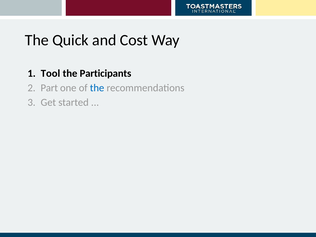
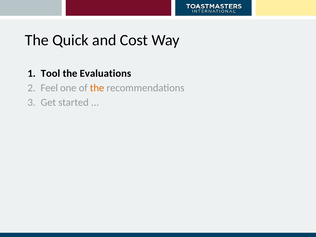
Participants: Participants -> Evaluations
Part: Part -> Feel
the at (97, 88) colour: blue -> orange
